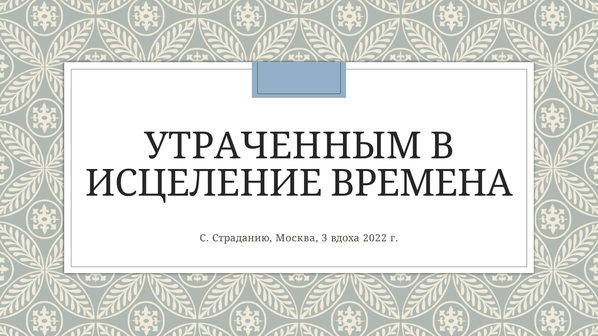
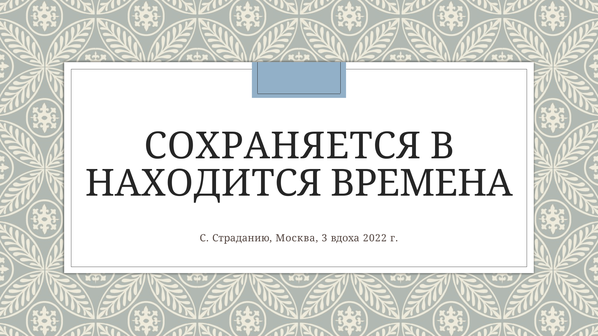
УТРАЧЕННЫМ: УТРАЧЕННЫМ -> СОХРАНЯЕТСЯ
ИСЦЕЛЕНИЕ: ИСЦЕЛЕНИЕ -> НАХОДИТСЯ
